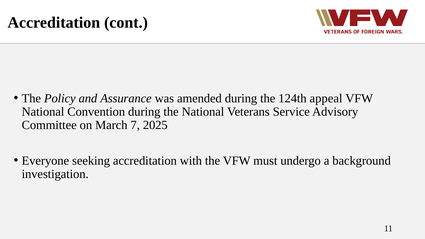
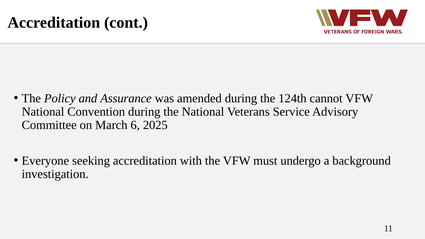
appeal: appeal -> cannot
7: 7 -> 6
